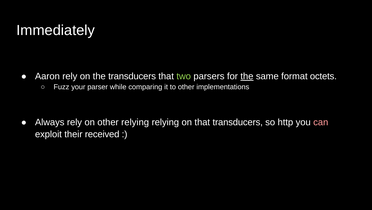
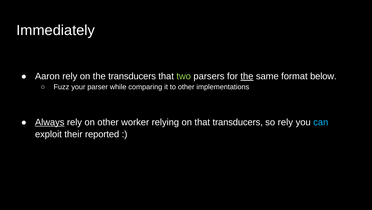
octets: octets -> below
Always underline: none -> present
other relying: relying -> worker
so http: http -> rely
can colour: pink -> light blue
received: received -> reported
